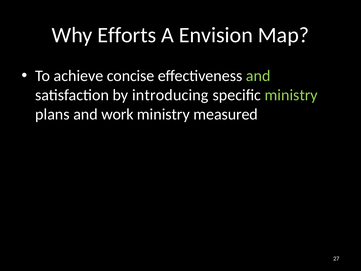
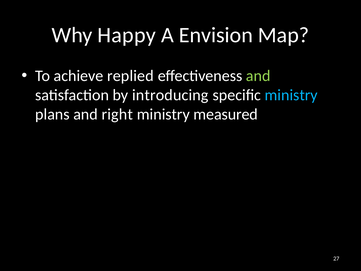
Efforts: Efforts -> Happy
concise: concise -> replied
ministry at (291, 95) colour: light green -> light blue
work: work -> right
